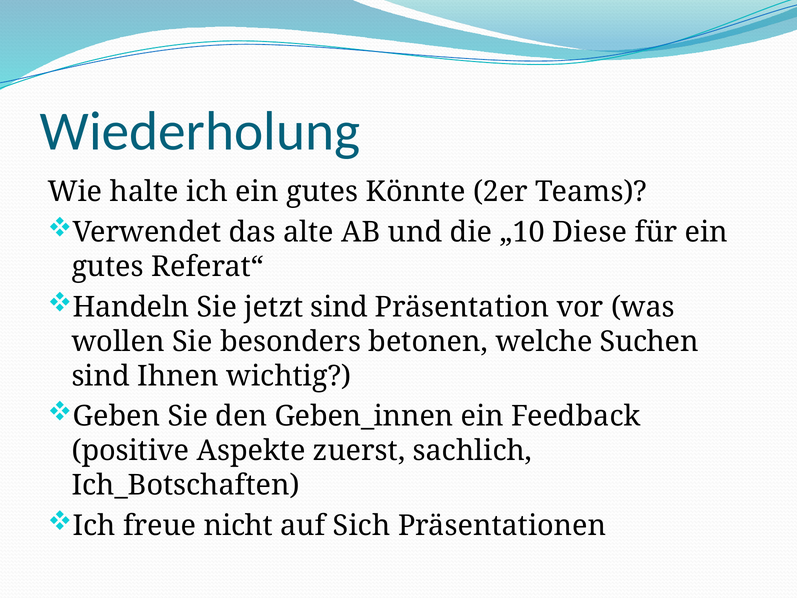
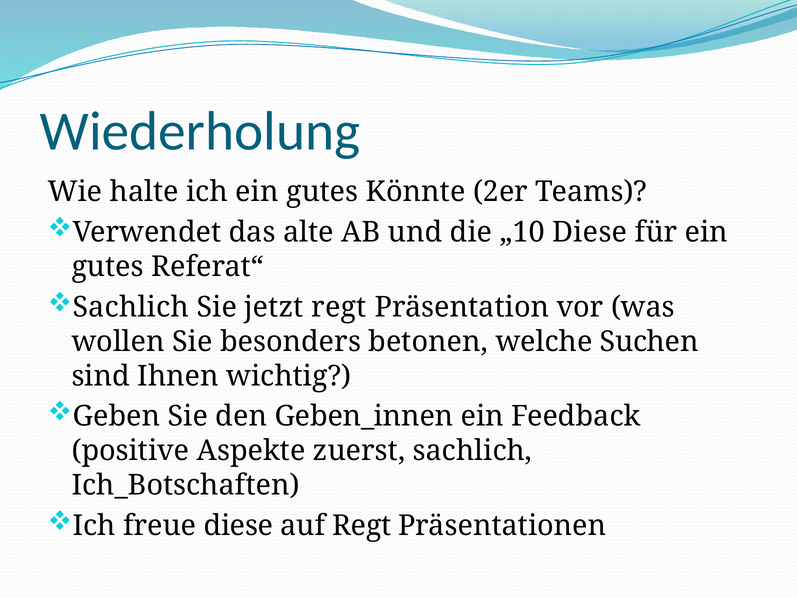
Handeln at (131, 307): Handeln -> Sachlich
jetzt sind: sind -> regt
freue nicht: nicht -> diese
auf Sich: Sich -> Regt
